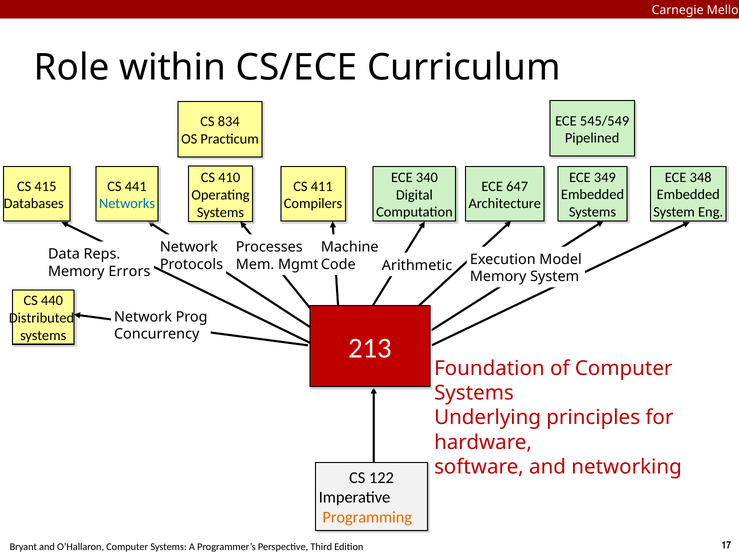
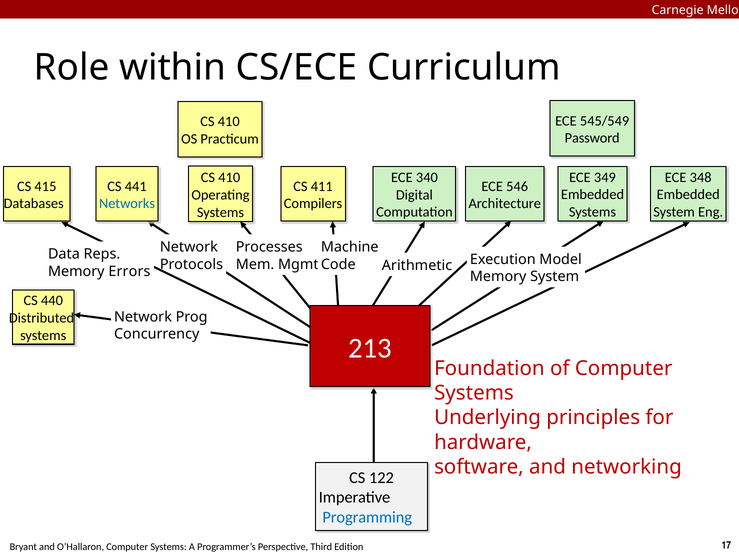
834 at (229, 121): 834 -> 410
Pipelined: Pipelined -> Password
647: 647 -> 546
Programming colour: orange -> blue
